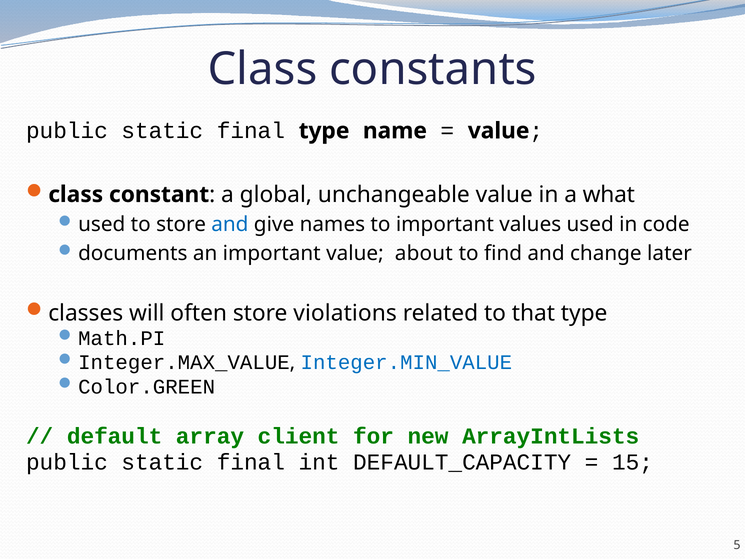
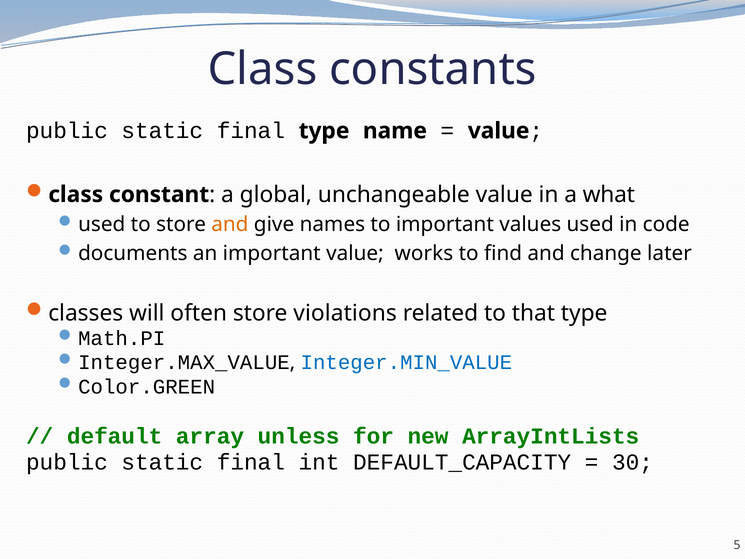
and at (230, 224) colour: blue -> orange
about: about -> works
client: client -> unless
15: 15 -> 30
